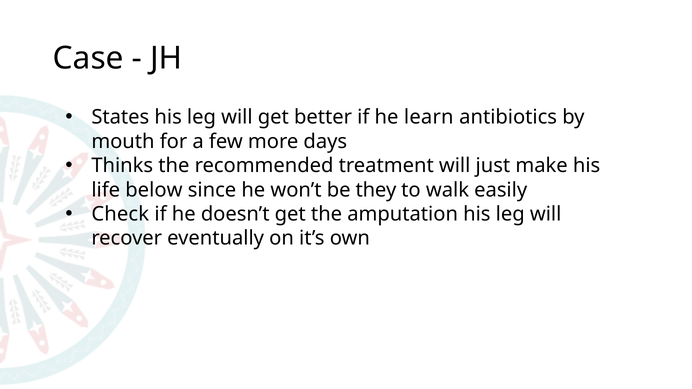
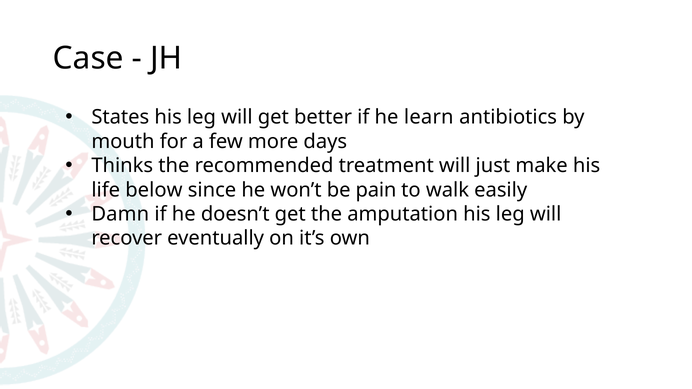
they: they -> pain
Check: Check -> Damn
